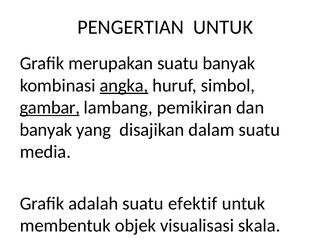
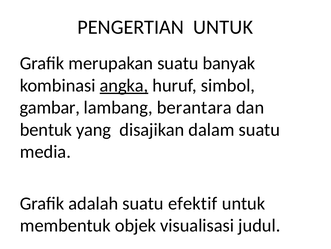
gambar underline: present -> none
pemikiran: pemikiran -> berantara
banyak at (46, 129): banyak -> bentuk
skala: skala -> judul
